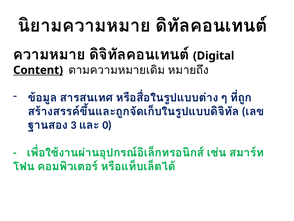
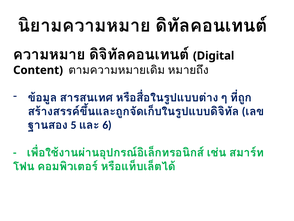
Content underline: present -> none
3: 3 -> 5
0: 0 -> 6
